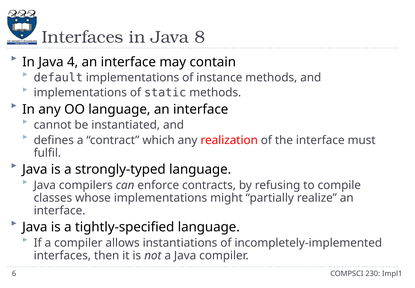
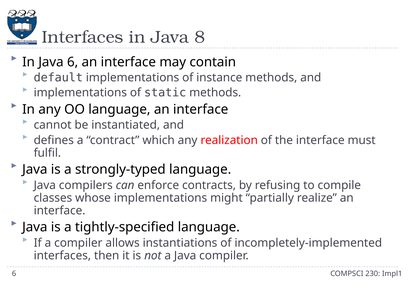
Java 4: 4 -> 6
